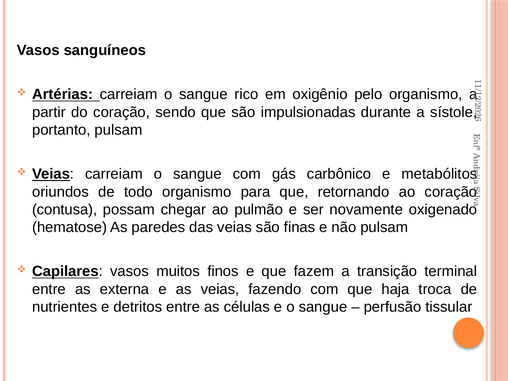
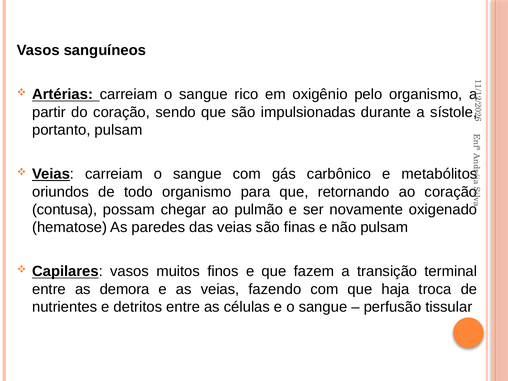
externa: externa -> demora
